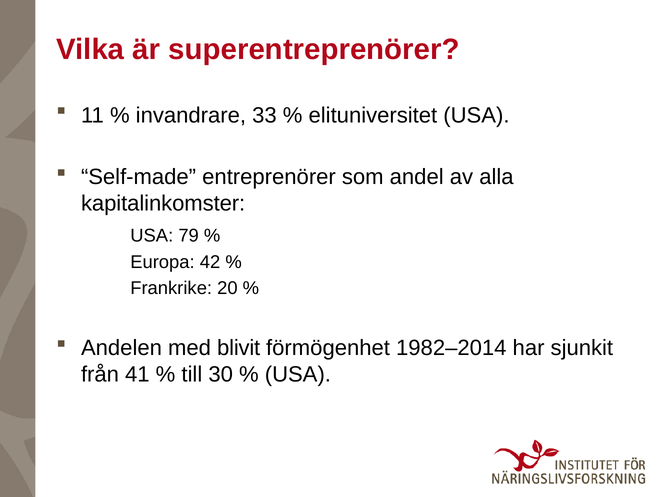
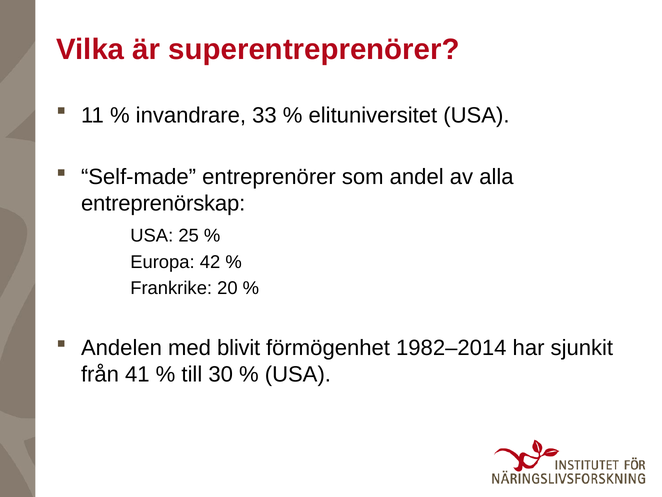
kapitalinkomster: kapitalinkomster -> entreprenörskap
79: 79 -> 25
